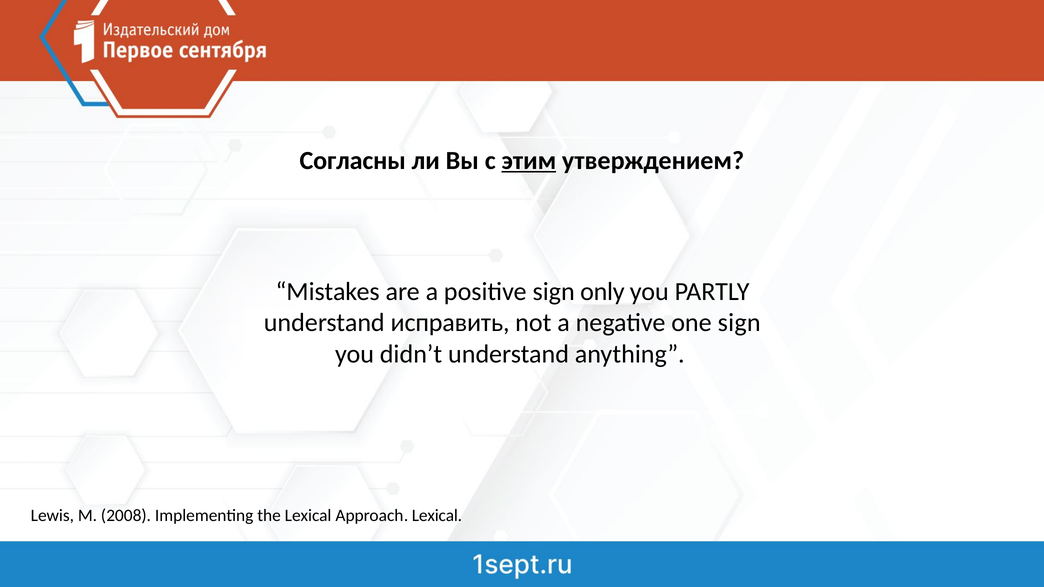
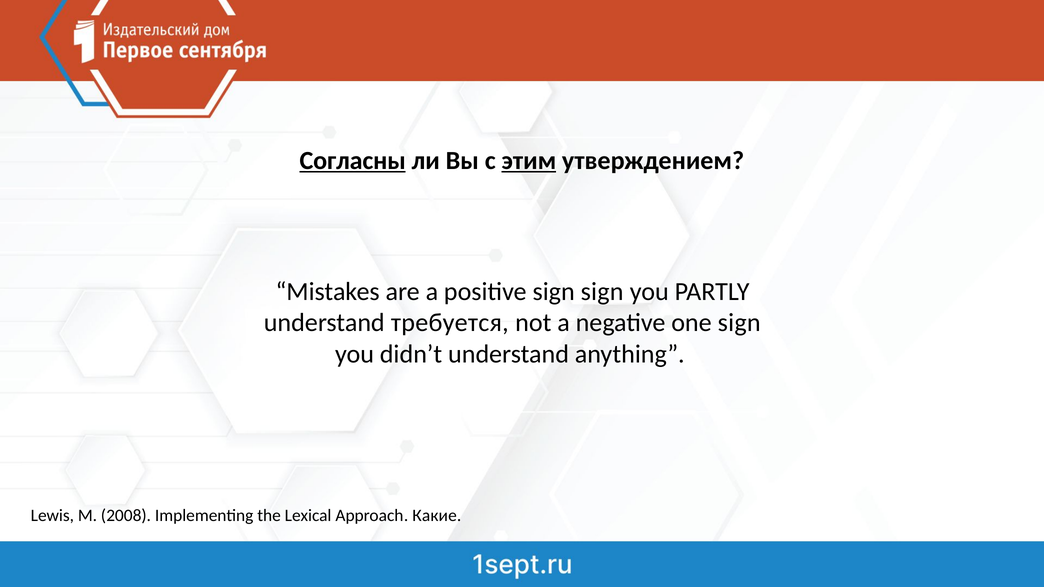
Согласны underline: none -> present
sign only: only -> sign
исправить: исправить -> требуется
Approach Lexical: Lexical -> Какие
